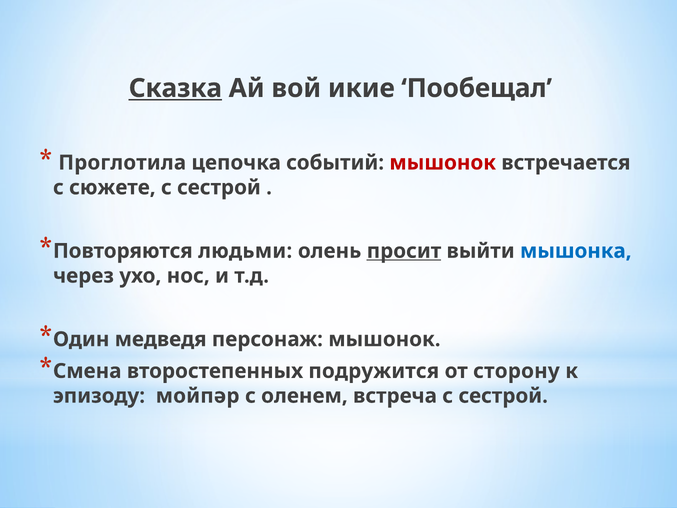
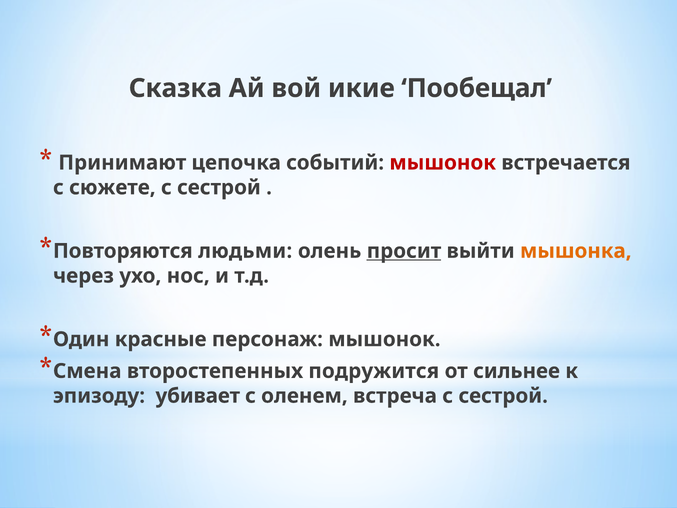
Сказка underline: present -> none
Проглотила: Проглотила -> Принимают
мышонка colour: blue -> orange
медведя: медведя -> красные
сторону: сторону -> сильнее
мойпәр: мойпәр -> убивает
